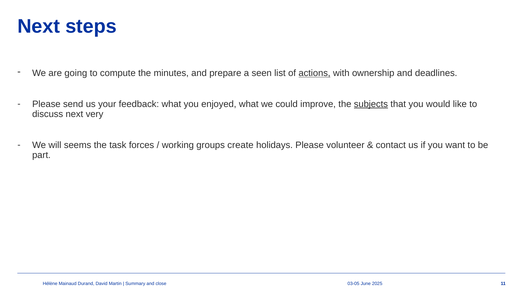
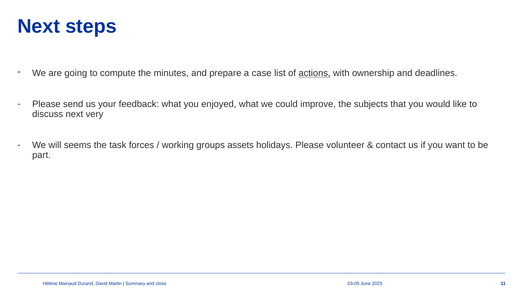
seen: seen -> case
subjects underline: present -> none
create: create -> assets
